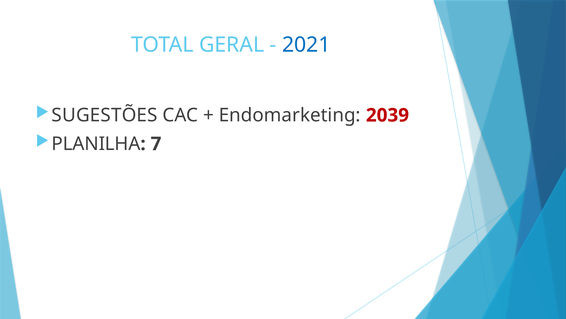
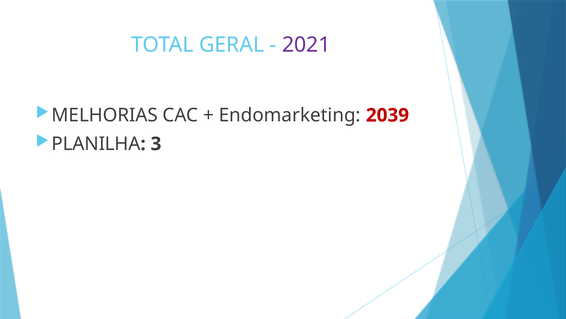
2021 colour: blue -> purple
SUGESTÕES: SUGESTÕES -> MELHORIAS
7: 7 -> 3
